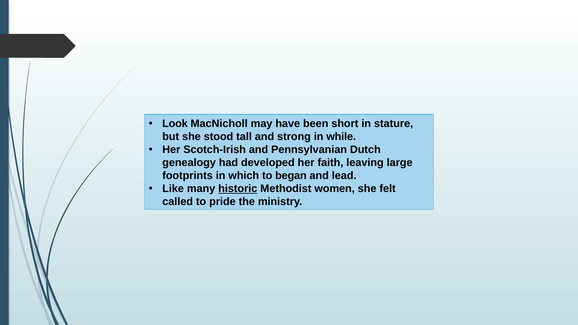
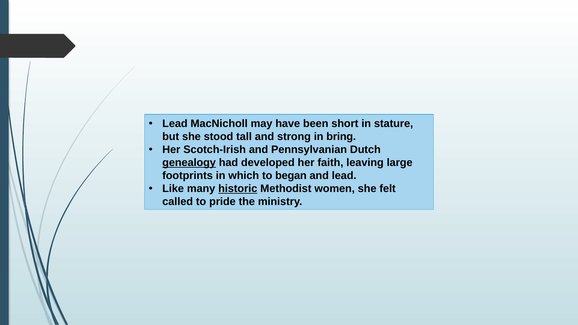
Look at (175, 124): Look -> Lead
while: while -> bring
genealogy underline: none -> present
